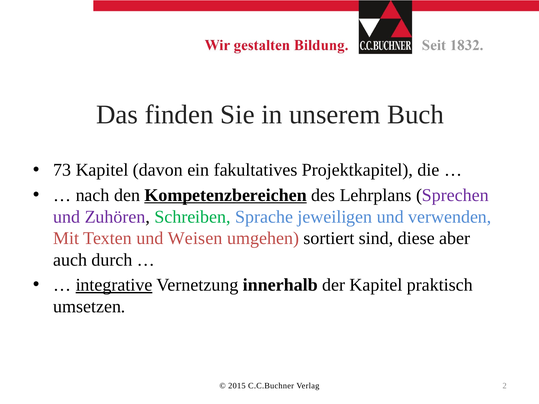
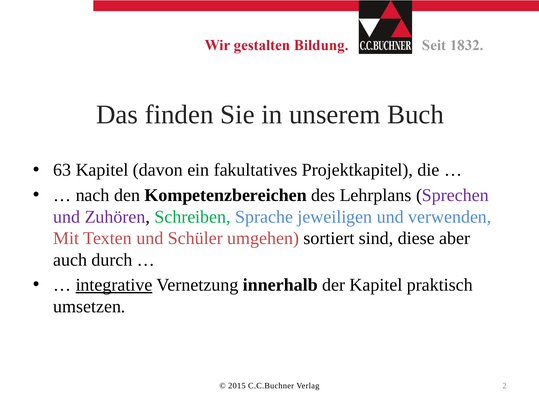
73: 73 -> 63
Kompetenzbereichen underline: present -> none
Weisen: Weisen -> Schüler
